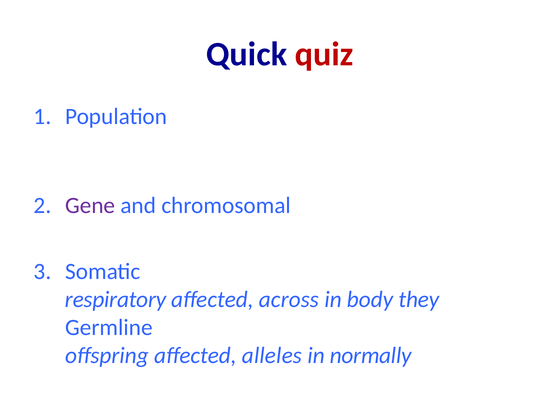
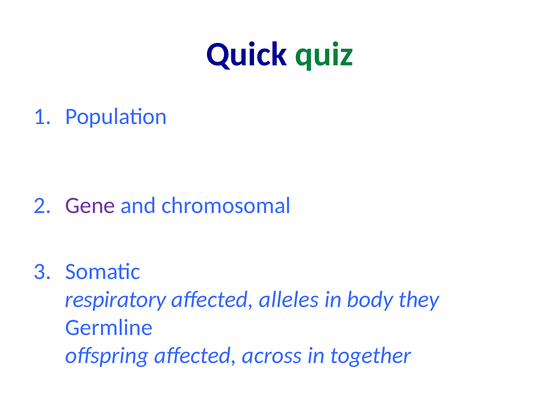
quiz colour: red -> green
across: across -> alleles
alleles: alleles -> across
normally: normally -> together
